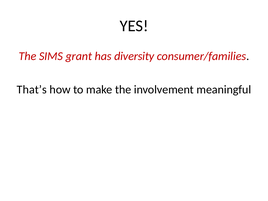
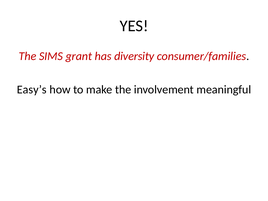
That’s: That’s -> Easy’s
